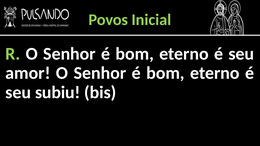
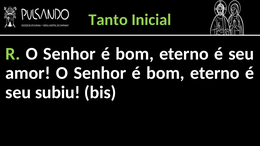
Povos: Povos -> Tanto
